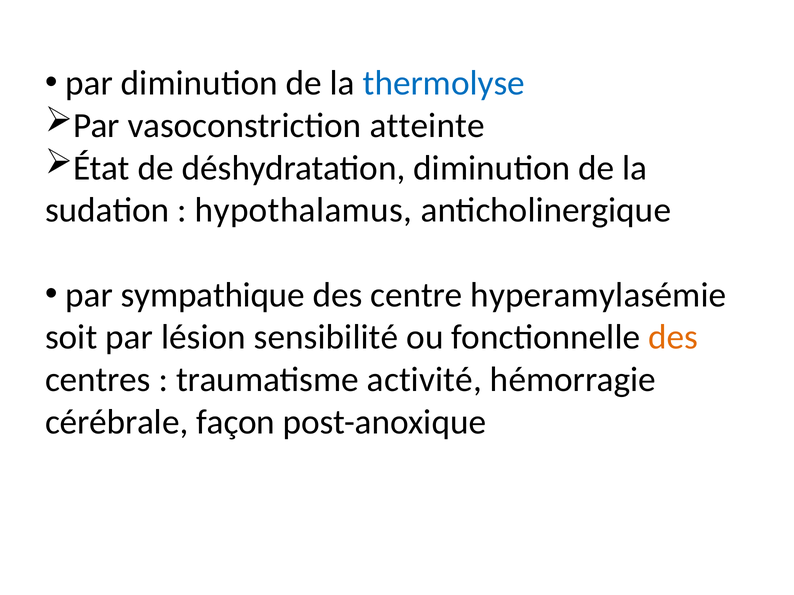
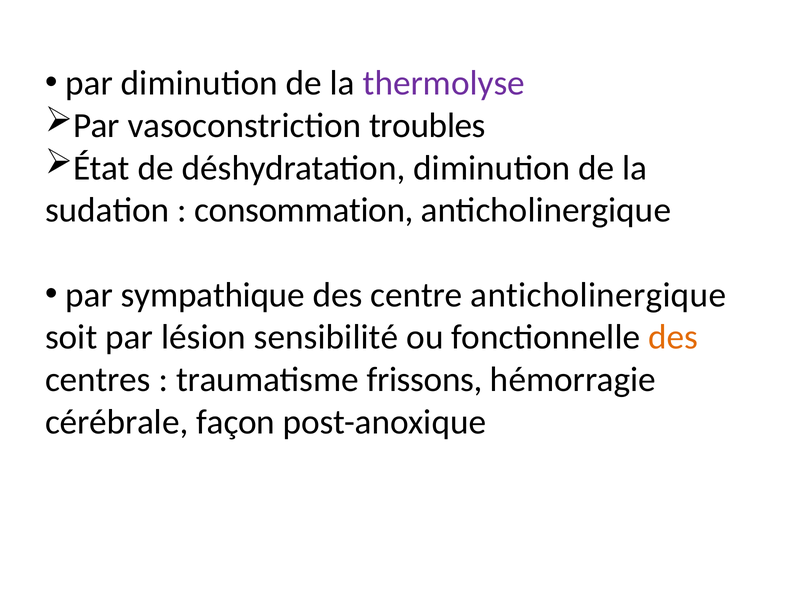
thermolyse colour: blue -> purple
atteinte: atteinte -> troubles
hypothalamus: hypothalamus -> consommation
centre hyperamylasémie: hyperamylasémie -> anticholinergique
activité: activité -> frissons
